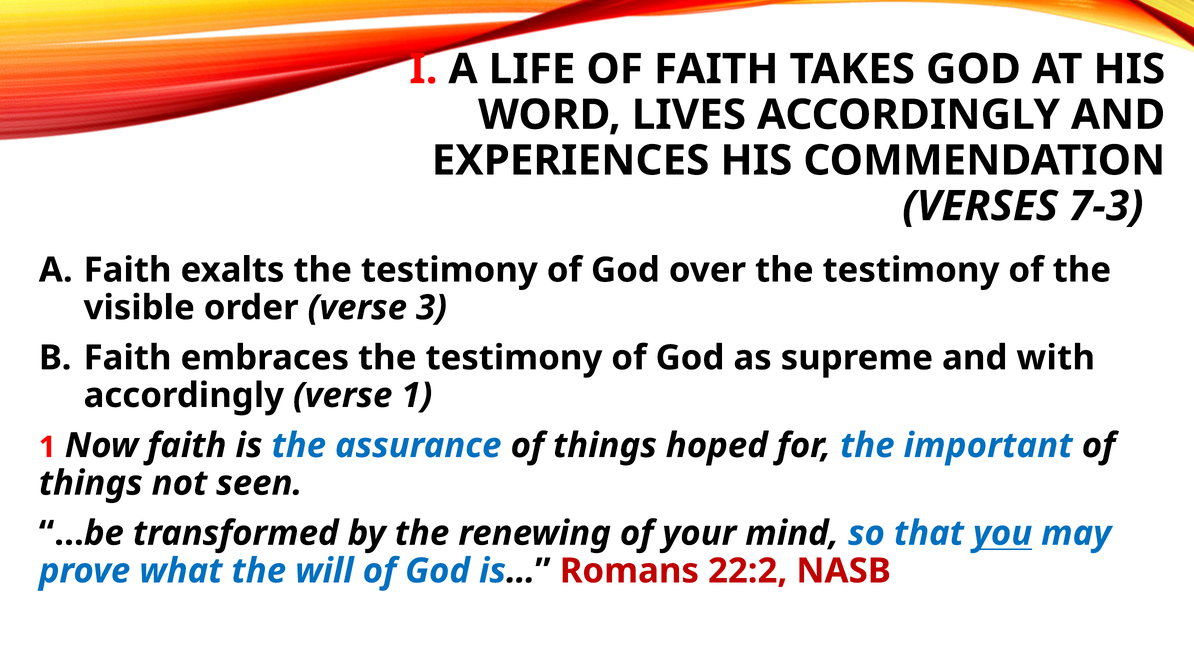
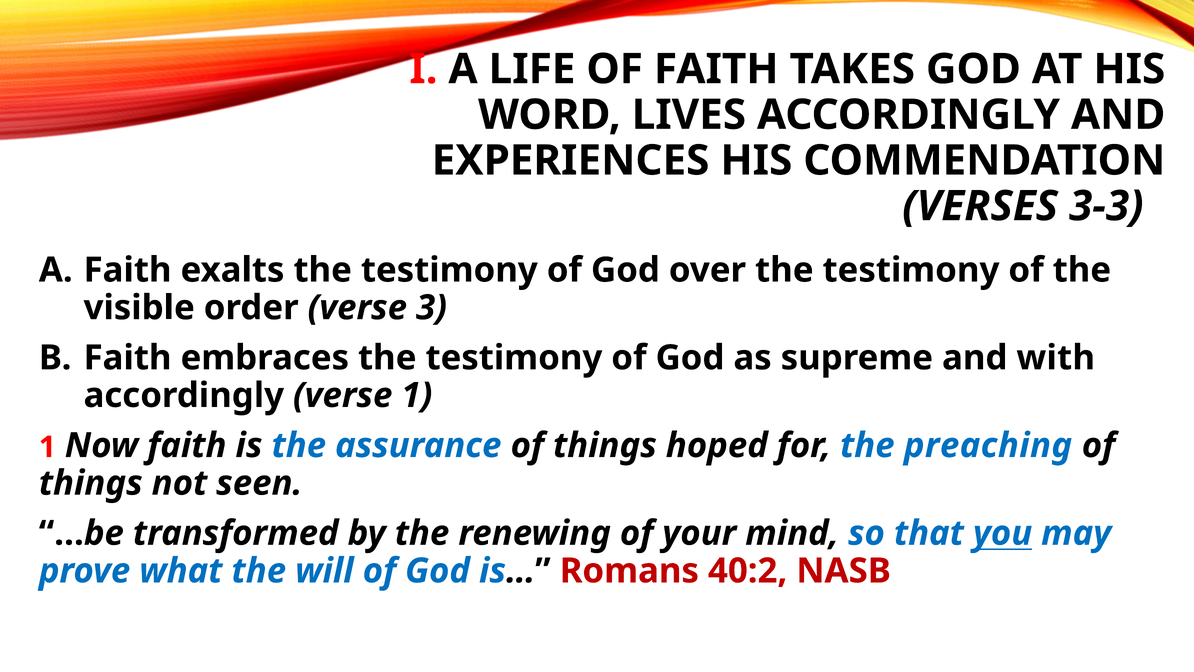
7-3: 7-3 -> 3-3
important: important -> preaching
22:2: 22:2 -> 40:2
